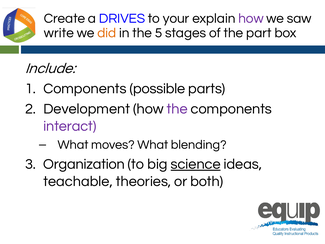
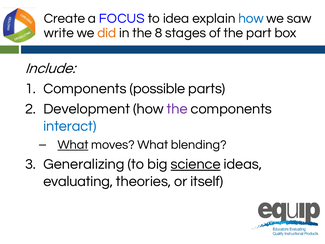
DRIVES: DRIVES -> FOCUS
your: your -> idea
how at (251, 18) colour: purple -> blue
5: 5 -> 8
interact colour: purple -> blue
What at (73, 145) underline: none -> present
Organization: Organization -> Generalizing
teachable: teachable -> evaluating
both: both -> itself
